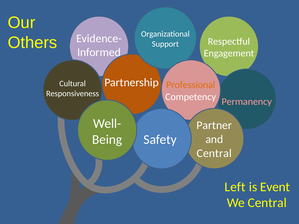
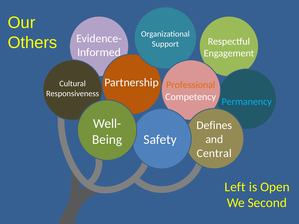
Permanency colour: pink -> light blue
Partner: Partner -> Defines
Event: Event -> Open
We Central: Central -> Second
